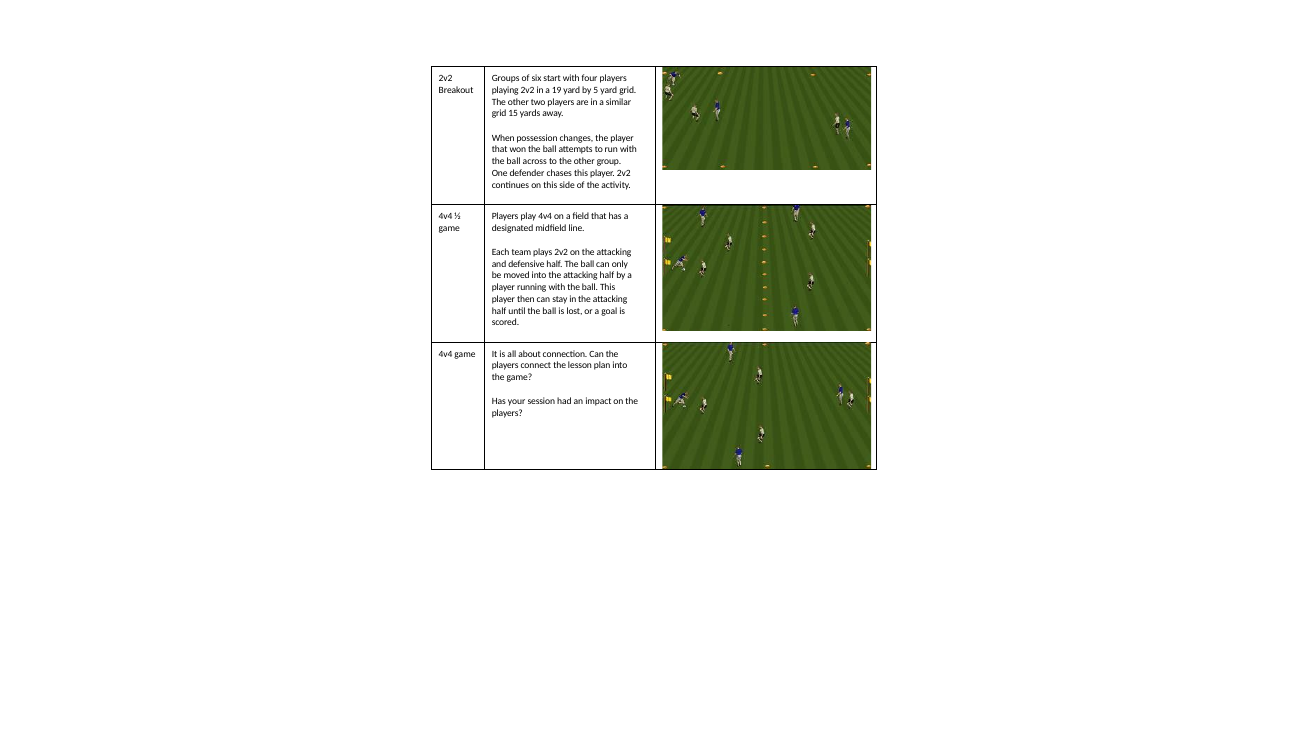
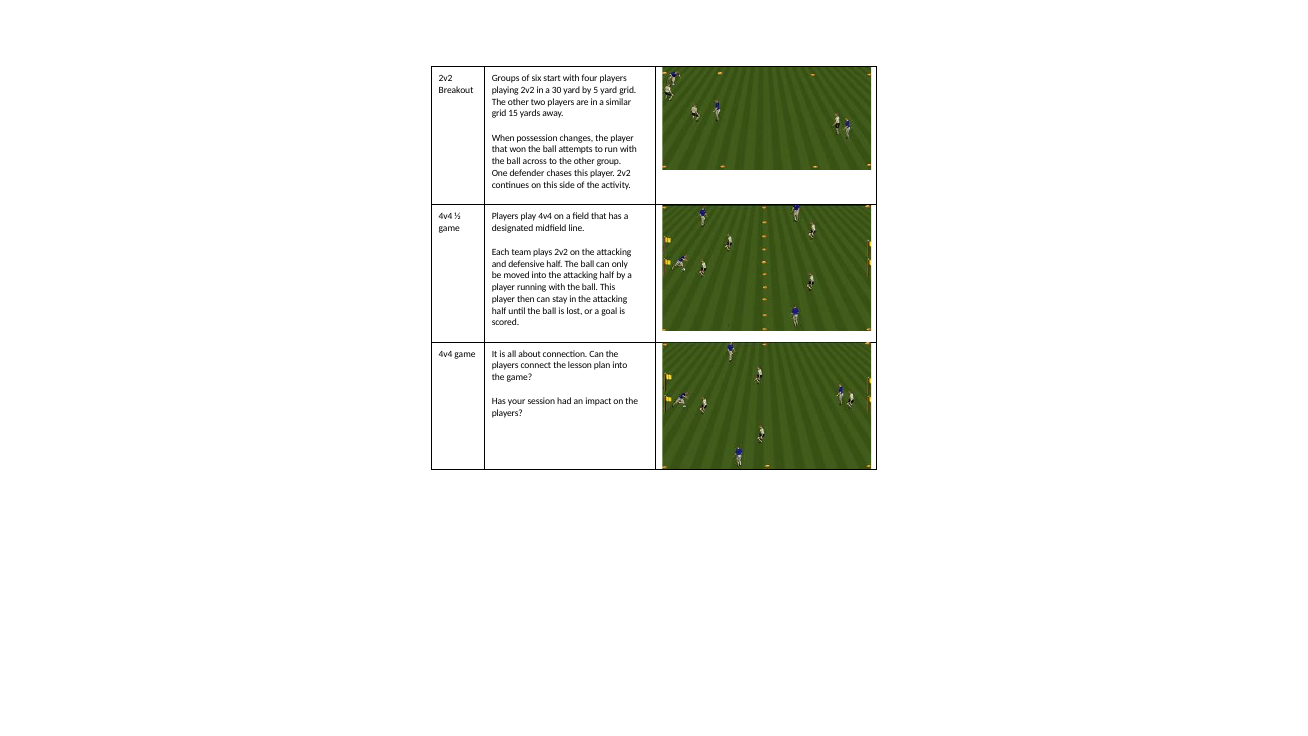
19: 19 -> 30
